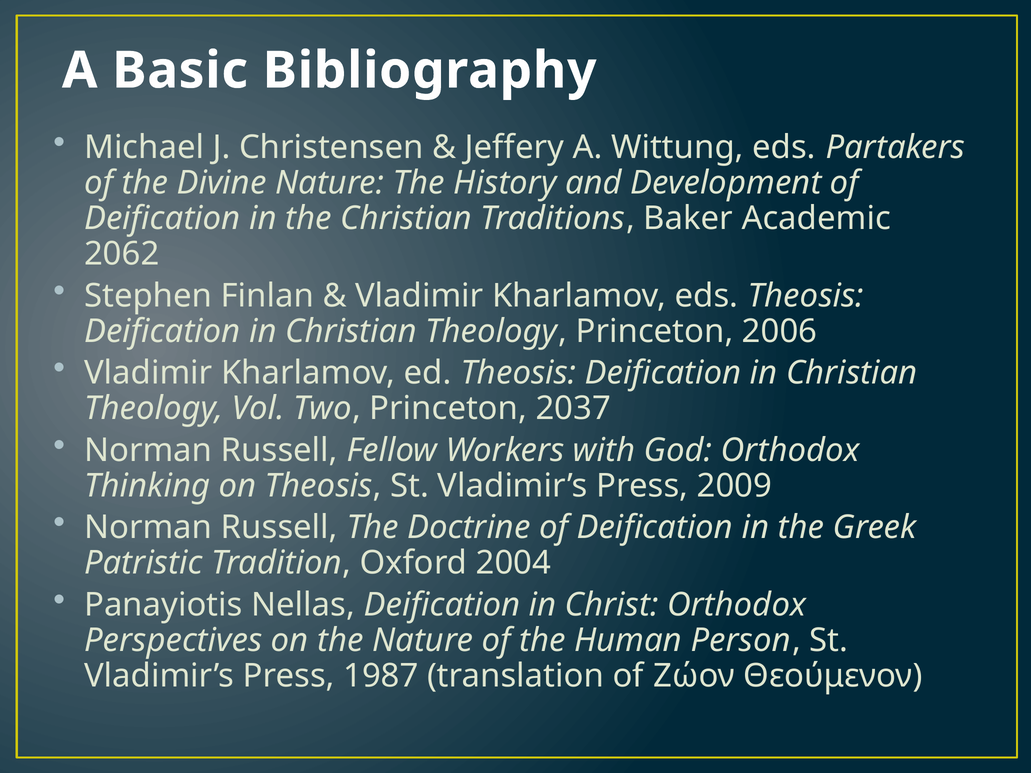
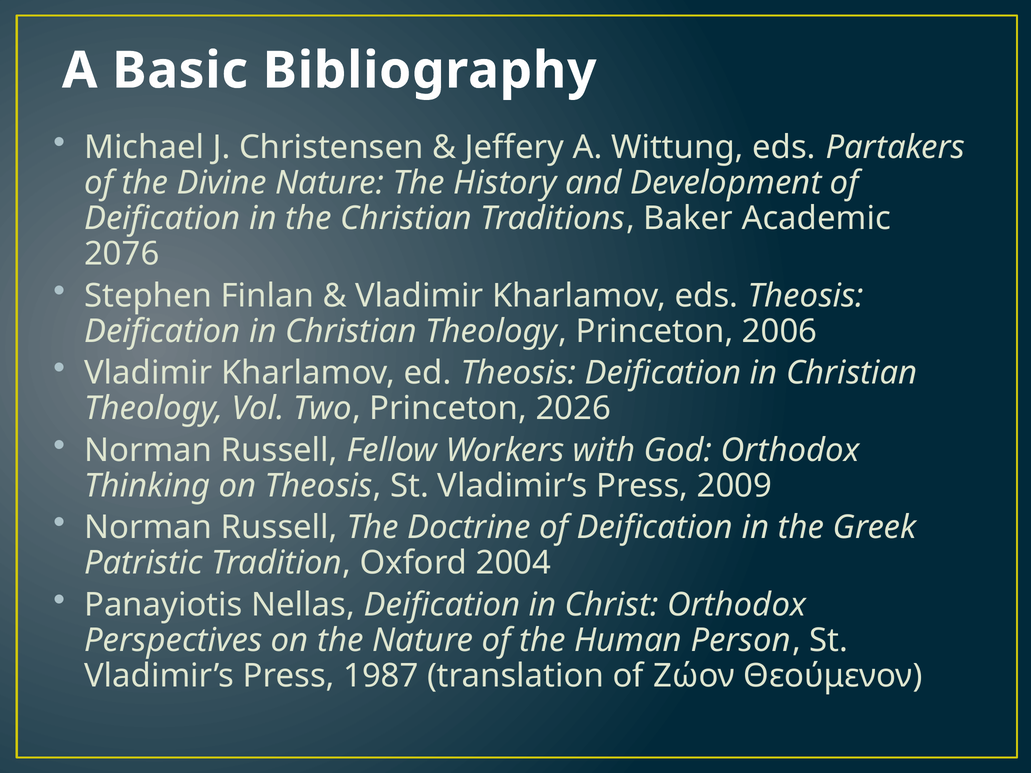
2062: 2062 -> 2076
2037: 2037 -> 2026
